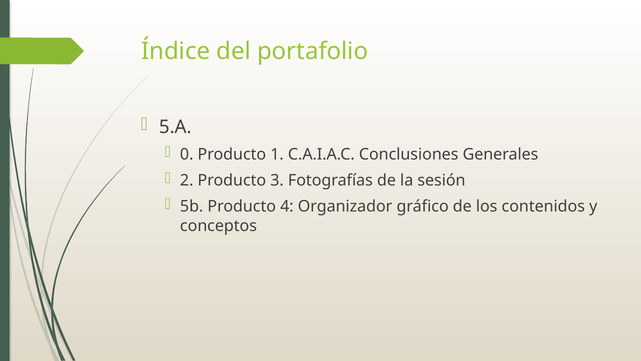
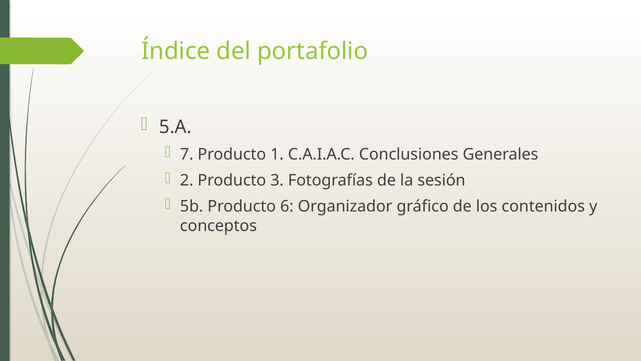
0: 0 -> 7
4: 4 -> 6
